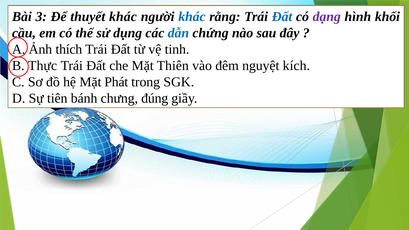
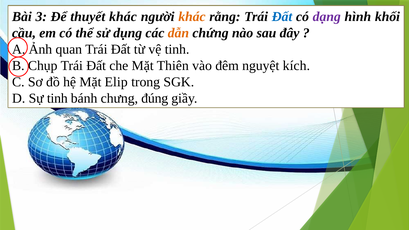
khác at (192, 17) colour: blue -> orange
dẫn colour: blue -> orange
thích: thích -> quan
Thực: Thực -> Chụp
Phát: Phát -> Elip
Sự tiên: tiên -> tinh
